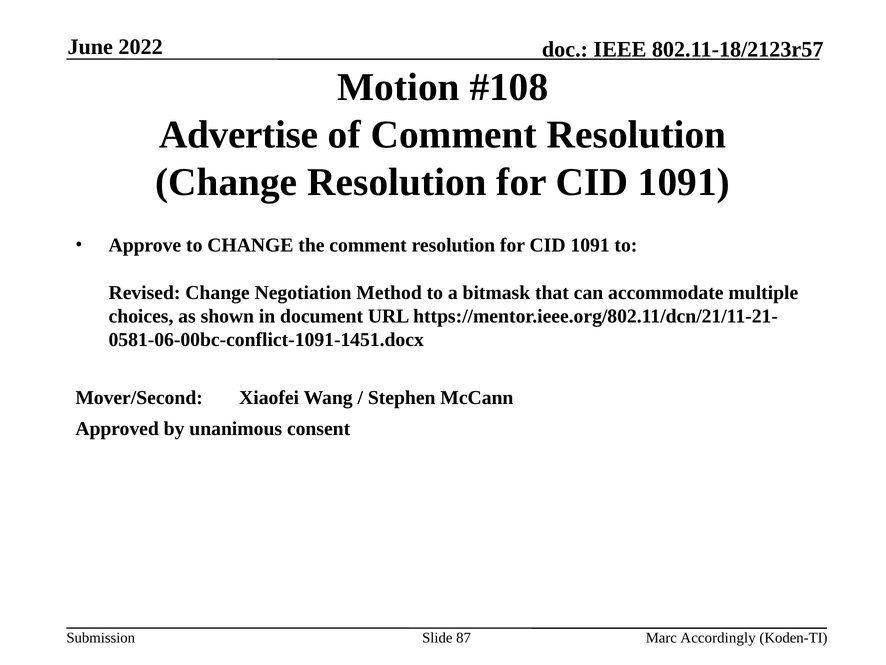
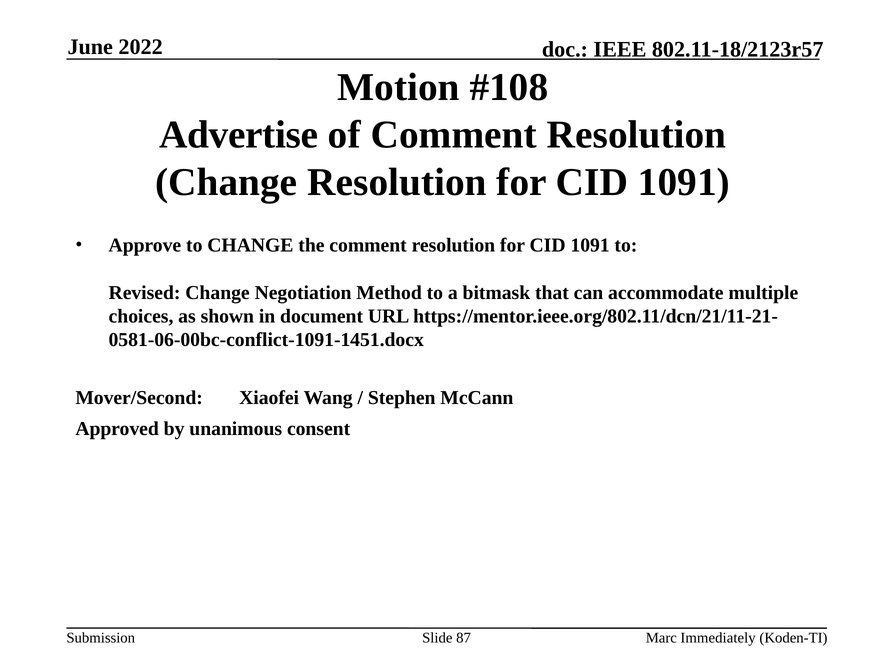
Accordingly: Accordingly -> Immediately
